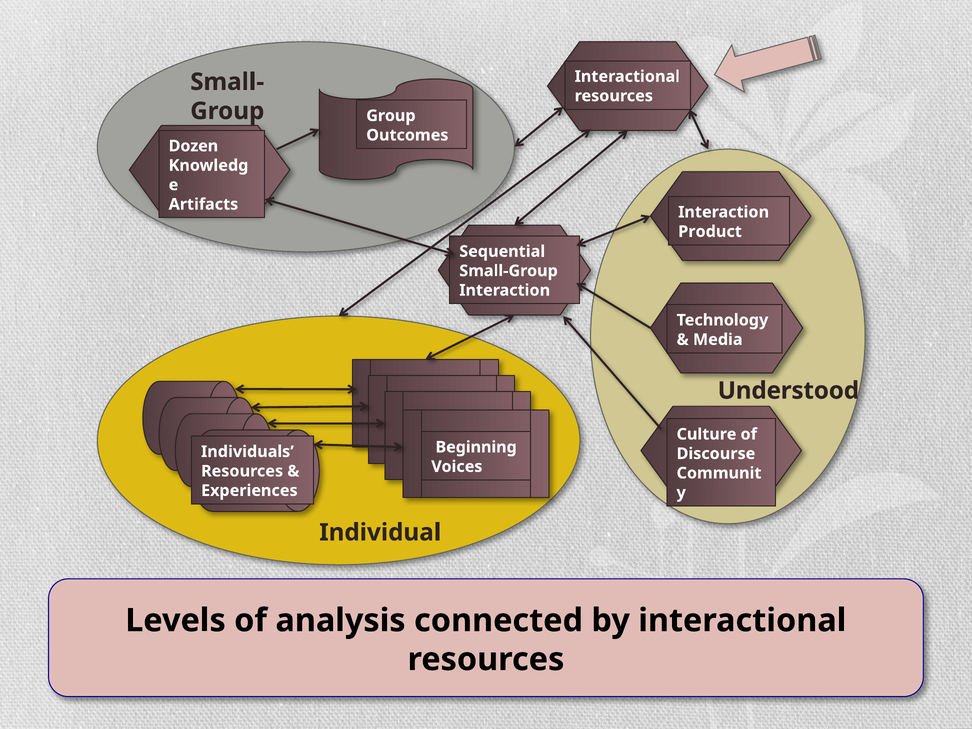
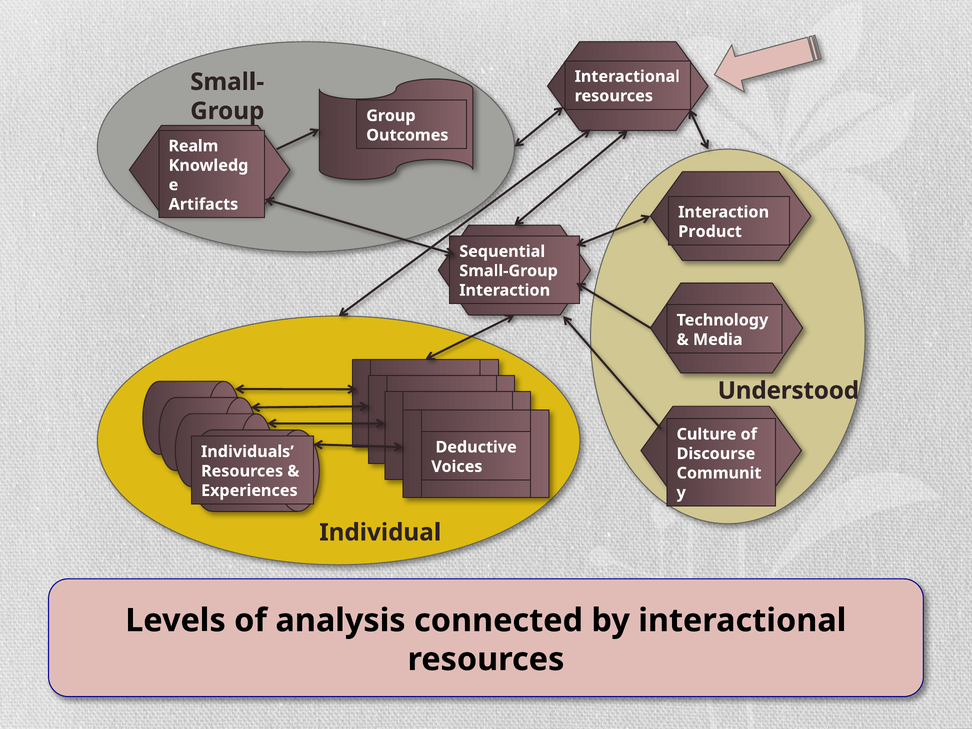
Dozen: Dozen -> Realm
Beginning: Beginning -> Deductive
